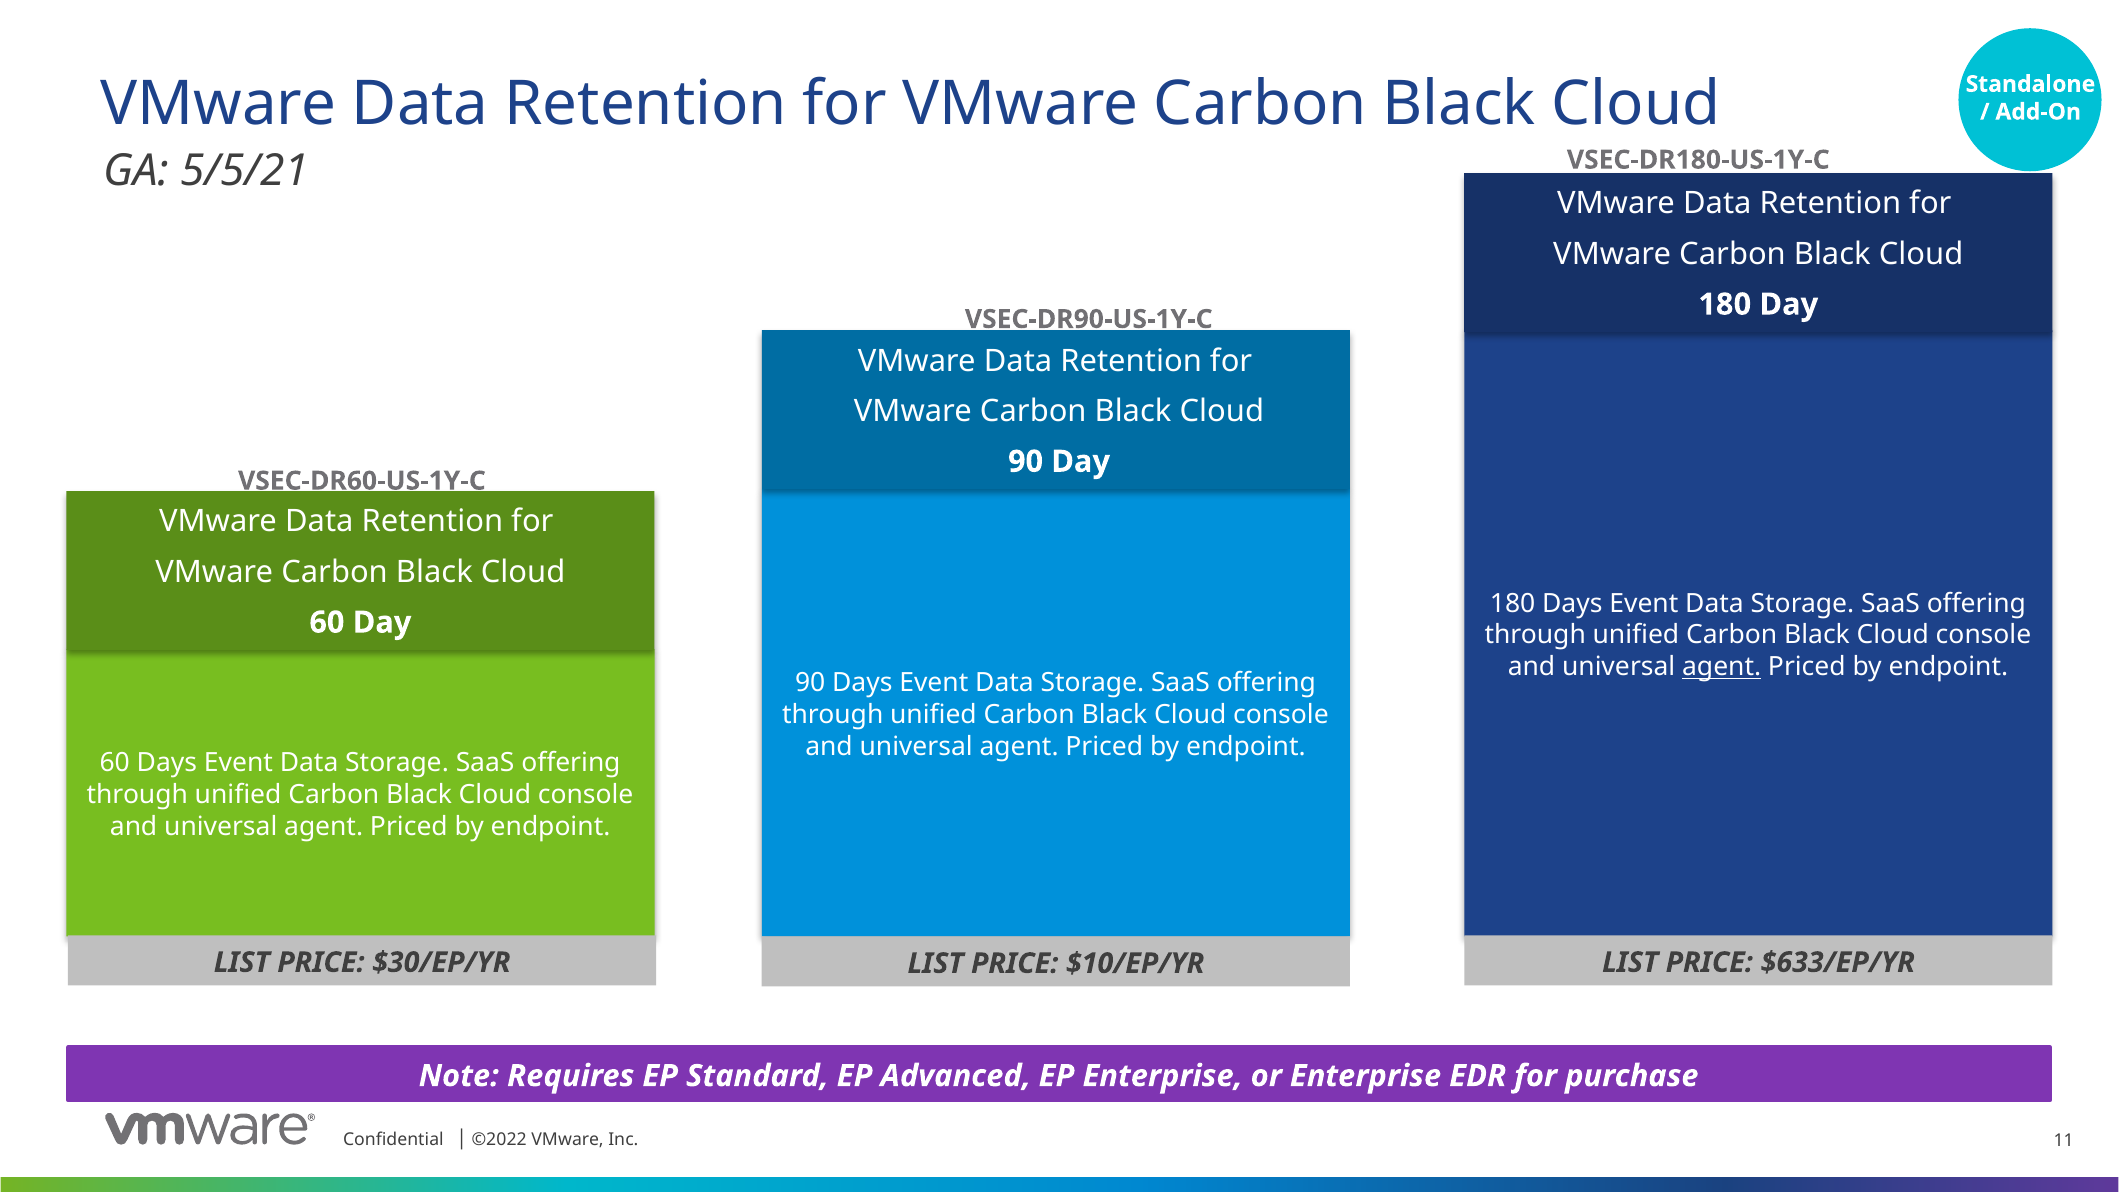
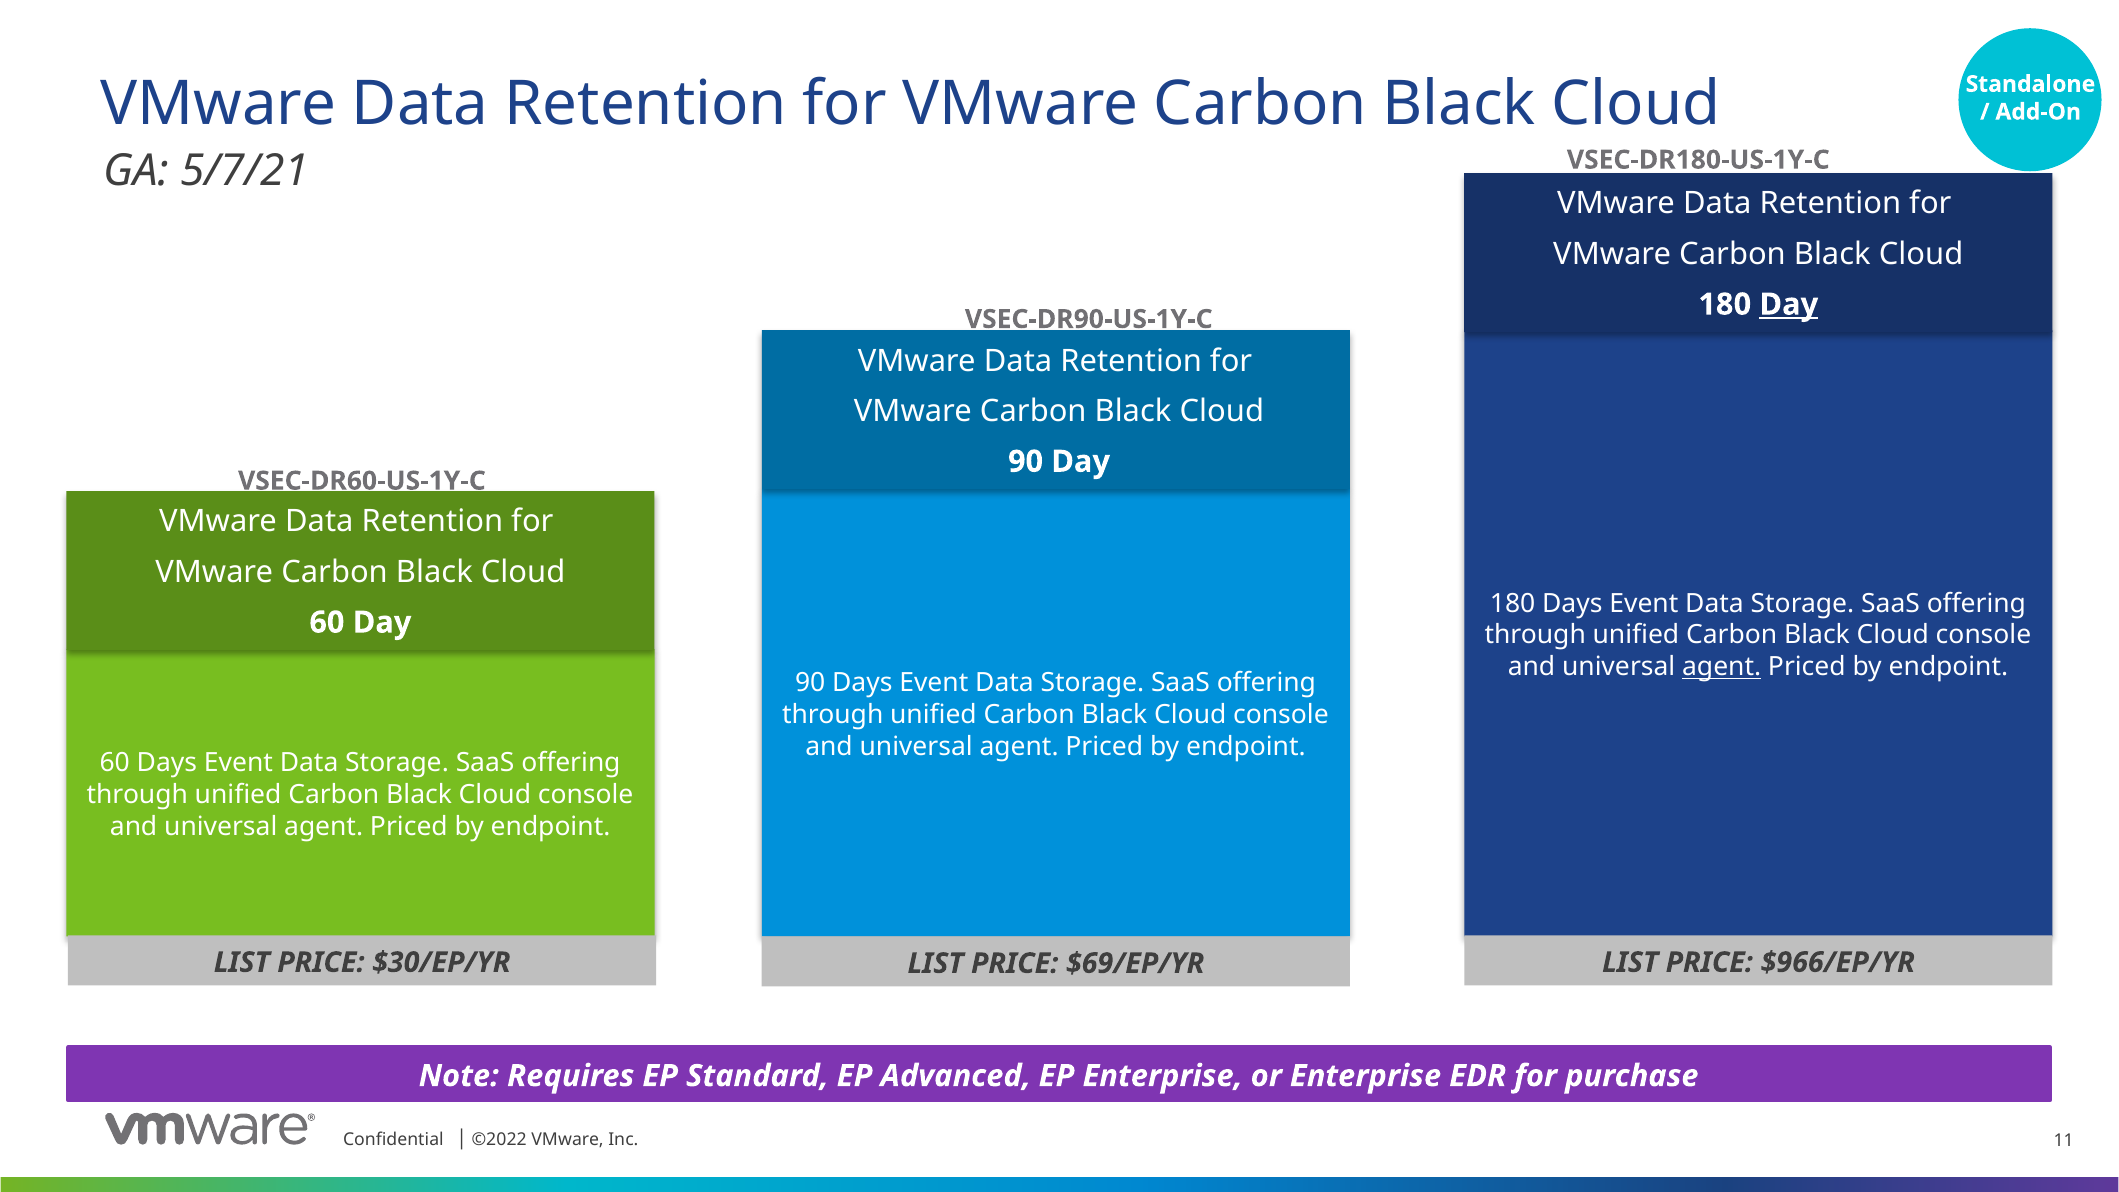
5/5/21: 5/5/21 -> 5/7/21
Day at (1789, 304) underline: none -> present
$10/EP/YR: $10/EP/YR -> $69/EP/YR
$633/EP/YR: $633/EP/YR -> $966/EP/YR
